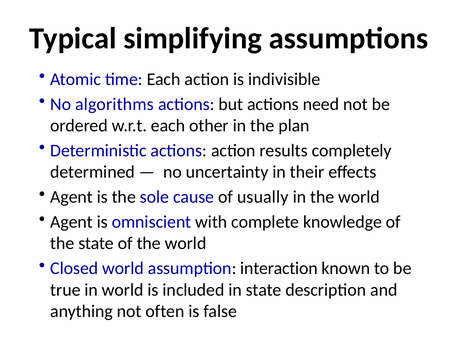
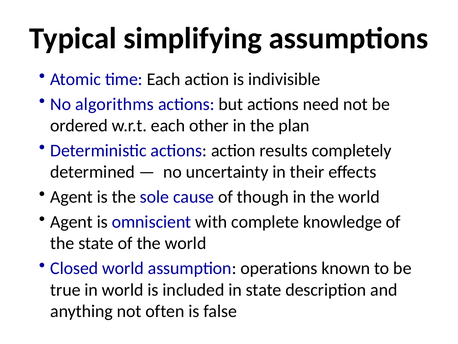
usually: usually -> though
interaction: interaction -> operations
